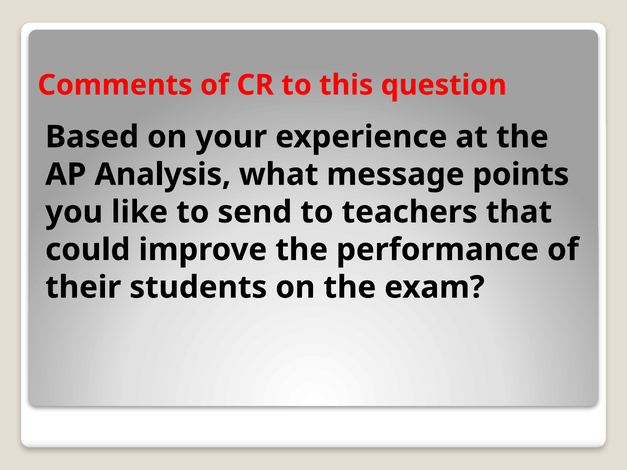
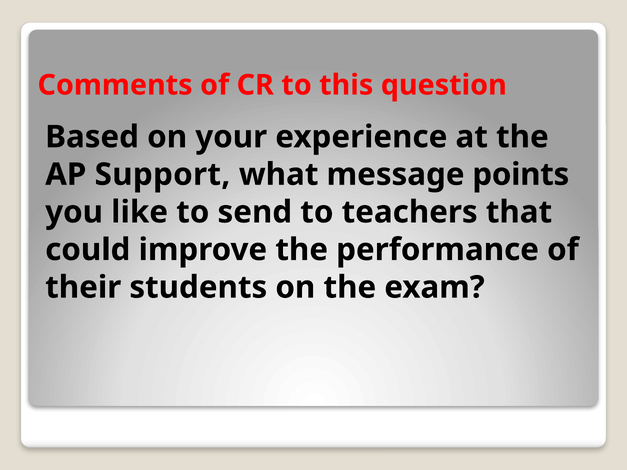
Analysis: Analysis -> Support
